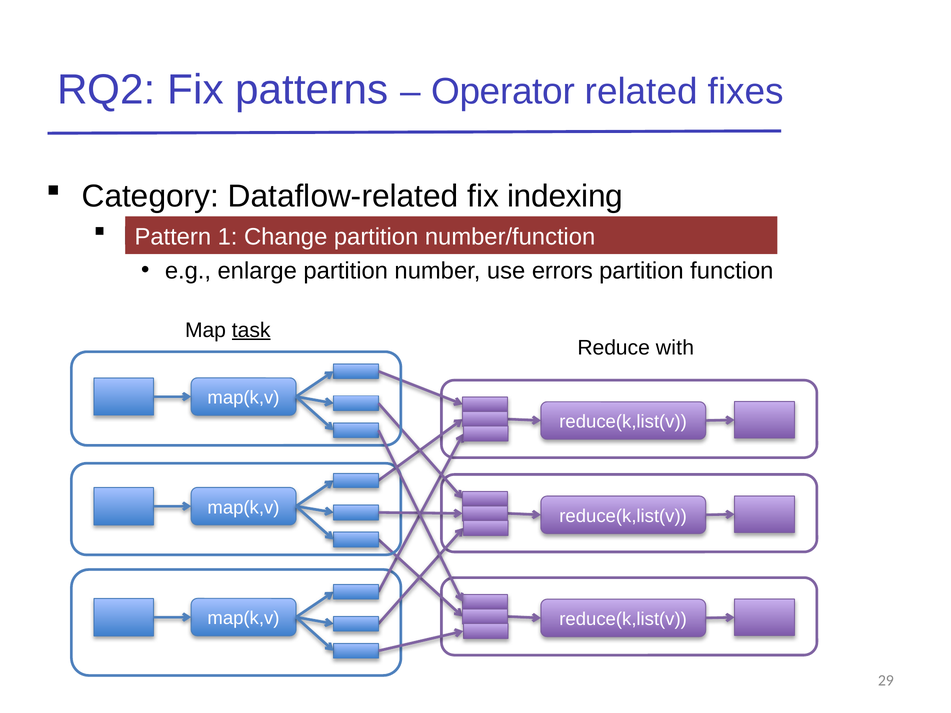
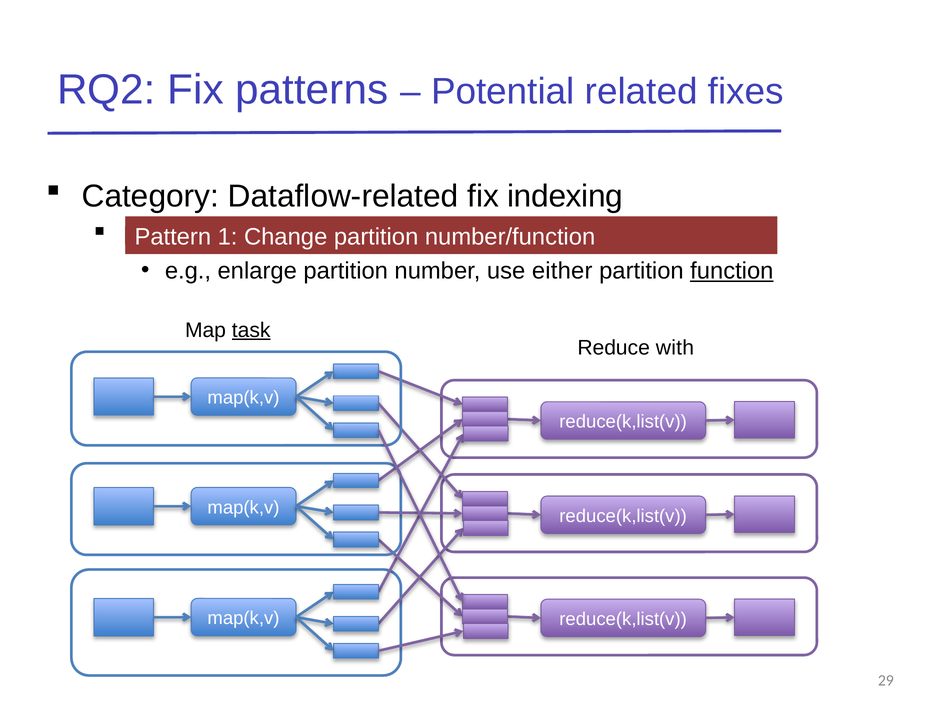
Operator: Operator -> Potential
errors: errors -> either
function underline: none -> present
